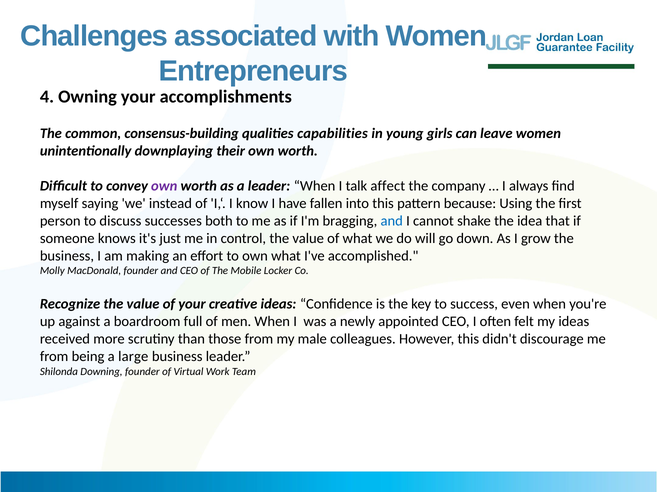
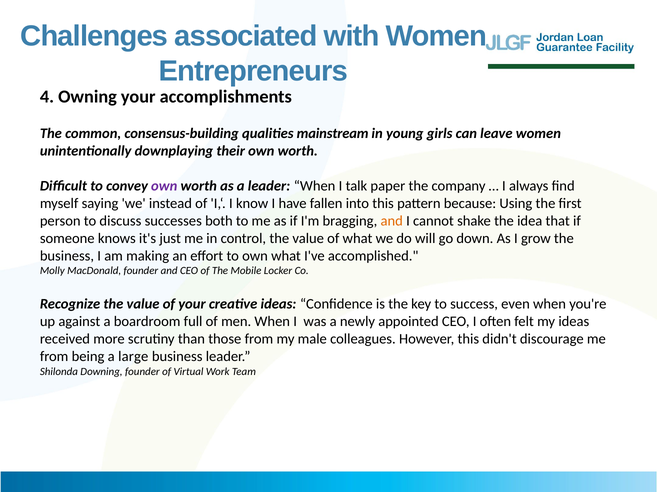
capabilities: capabilities -> mainstream
affect: affect -> paper
and at (392, 221) colour: blue -> orange
